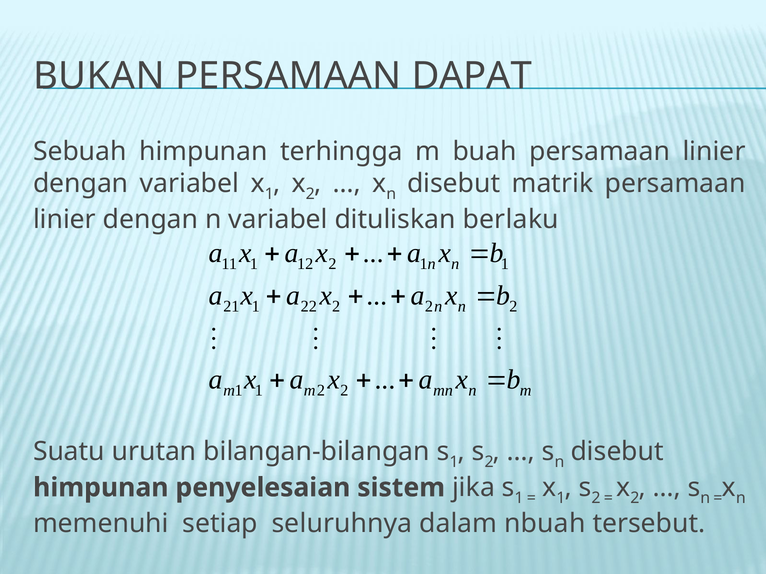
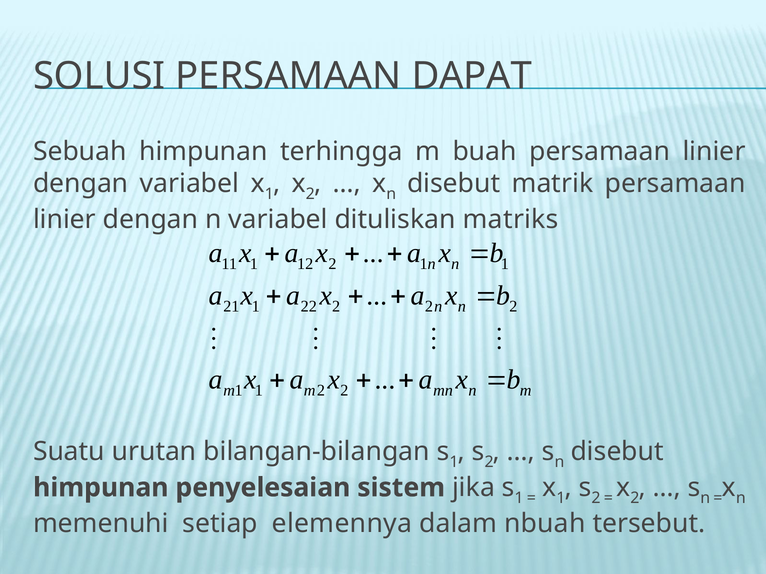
BUKAN: BUKAN -> SOLUSI
berlaku: berlaku -> matriks
seluruhnya: seluruhnya -> elemennya
